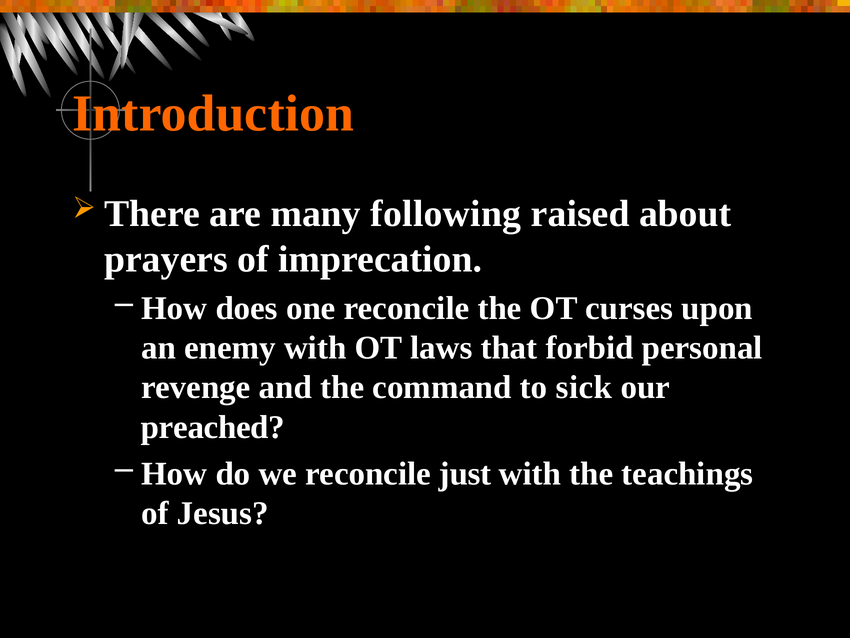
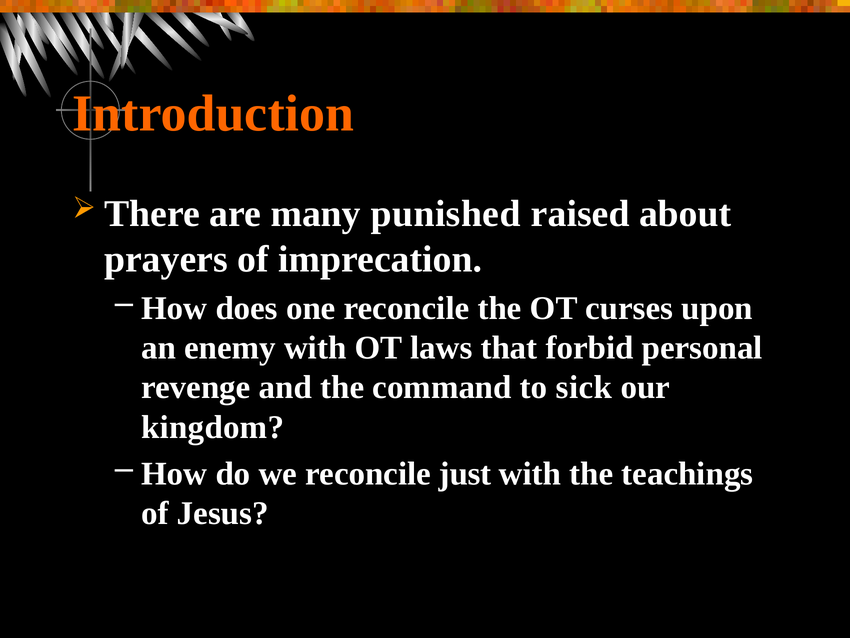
following: following -> punished
preached: preached -> kingdom
